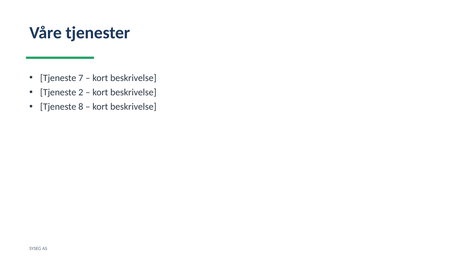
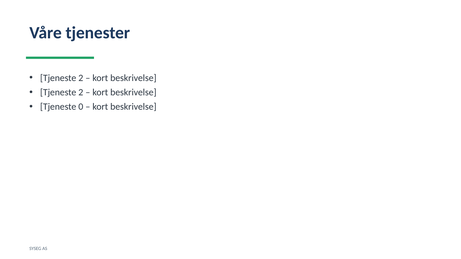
7 at (81, 78): 7 -> 2
8: 8 -> 0
